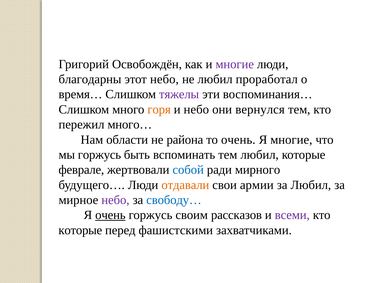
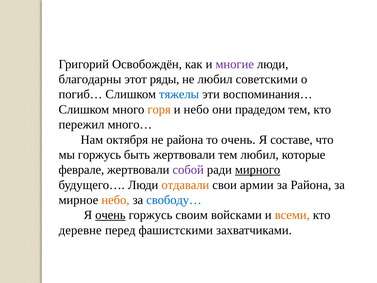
этот небо: небо -> ряды
проработал: проработал -> советскими
время…: время… -> погиб…
тяжелы colour: purple -> blue
вернулся: вернулся -> прадедом
области: области -> октября
Я многие: многие -> составе
быть вспоминать: вспоминать -> жертвовали
собой colour: blue -> purple
мирного underline: none -> present
за Любил: Любил -> Района
небо at (115, 200) colour: purple -> orange
рассказов: рассказов -> войсками
всеми colour: purple -> orange
которые at (80, 230): которые -> деревне
